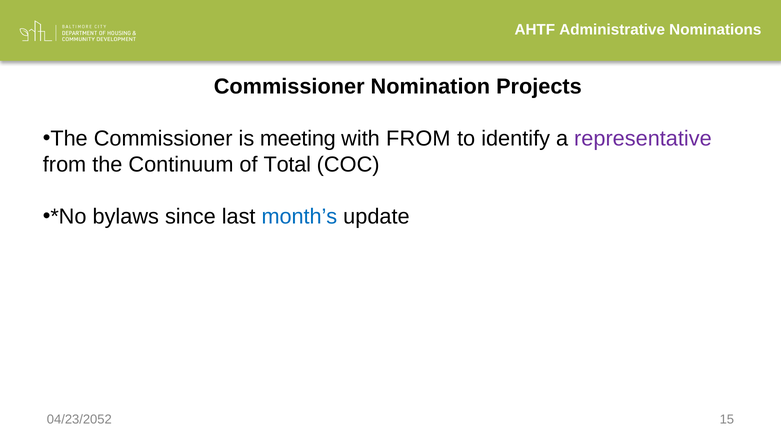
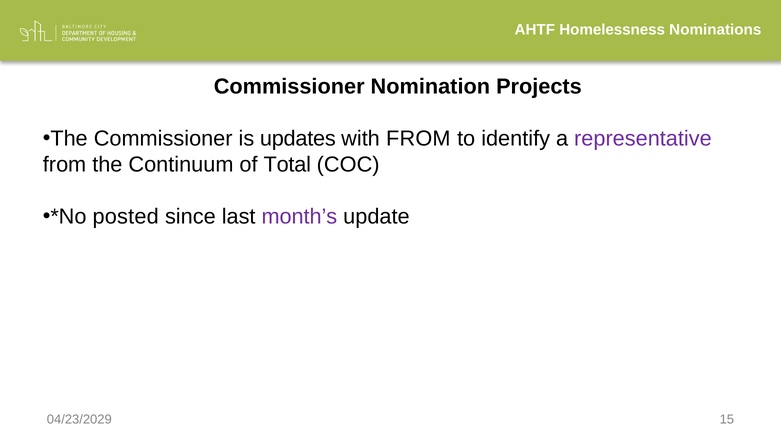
Administrative: Administrative -> Homelessness
meeting: meeting -> updates
bylaws: bylaws -> posted
month’s colour: blue -> purple
04/23/2052: 04/23/2052 -> 04/23/2029
